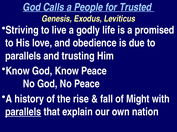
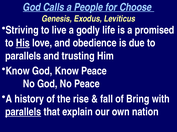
Trusted: Trusted -> Choose
His underline: none -> present
Might: Might -> Bring
